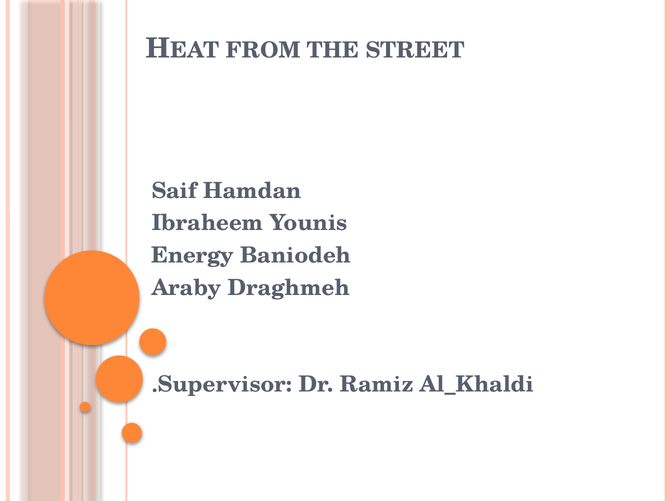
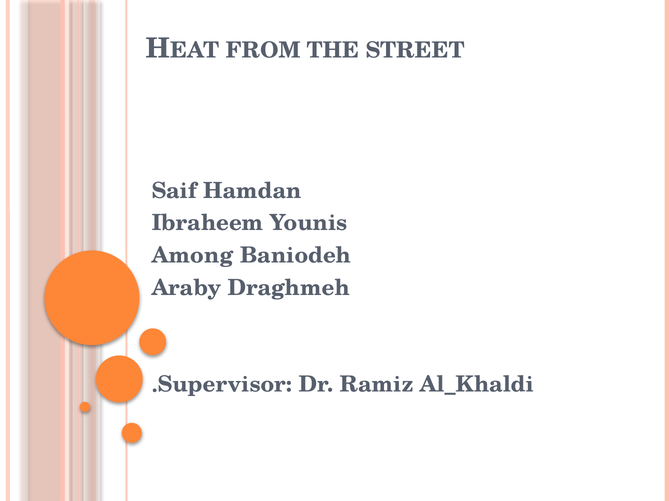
Energy: Energy -> Among
